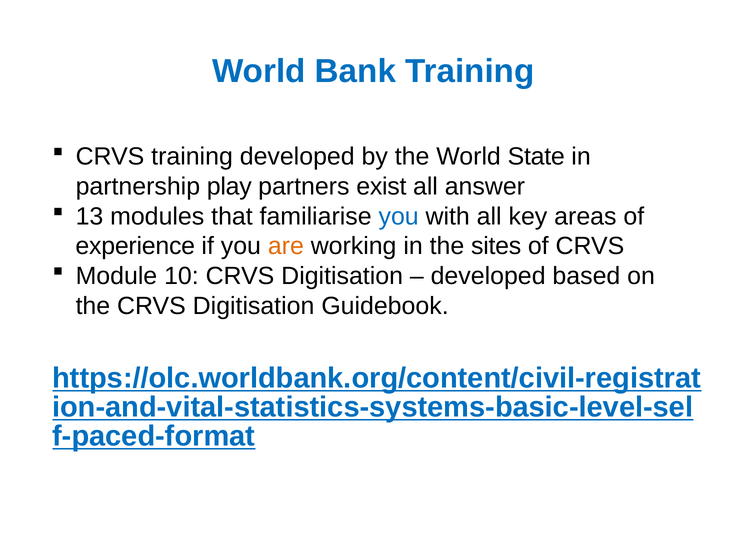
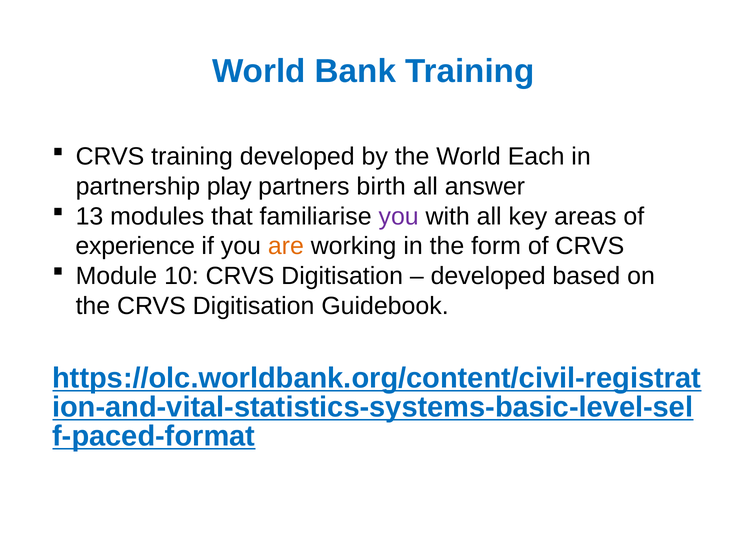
State: State -> Each
exist: exist -> birth
you at (399, 216) colour: blue -> purple
sites: sites -> form
